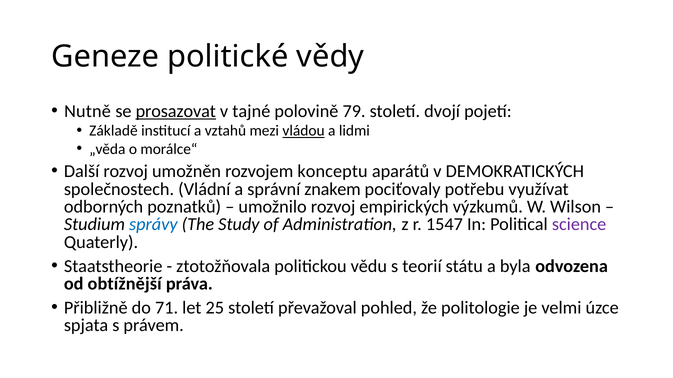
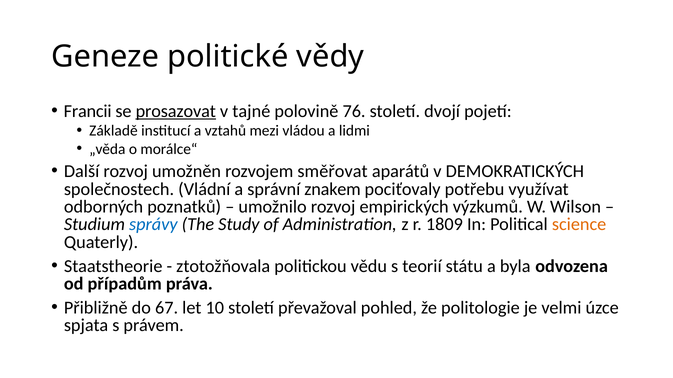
Nutně: Nutně -> Francii
79: 79 -> 76
vládou underline: present -> none
konceptu: konceptu -> směřovat
1547: 1547 -> 1809
science colour: purple -> orange
obtížnější: obtížnější -> případům
71: 71 -> 67
25: 25 -> 10
